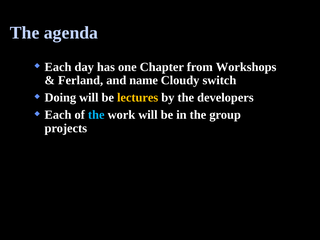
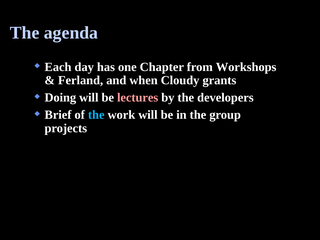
name: name -> when
switch: switch -> grants
lectures colour: yellow -> pink
Each at (58, 115): Each -> Brief
